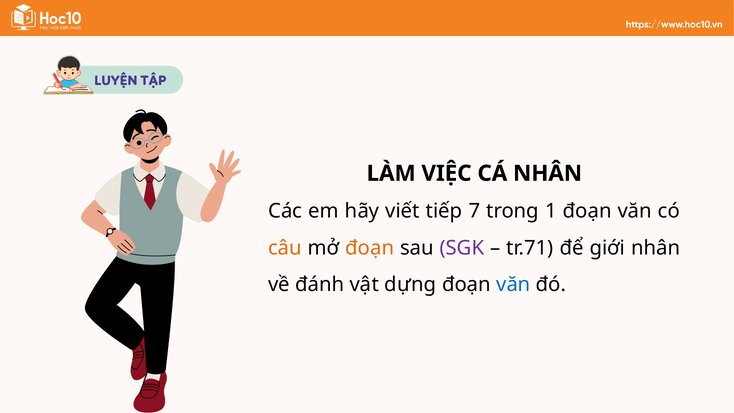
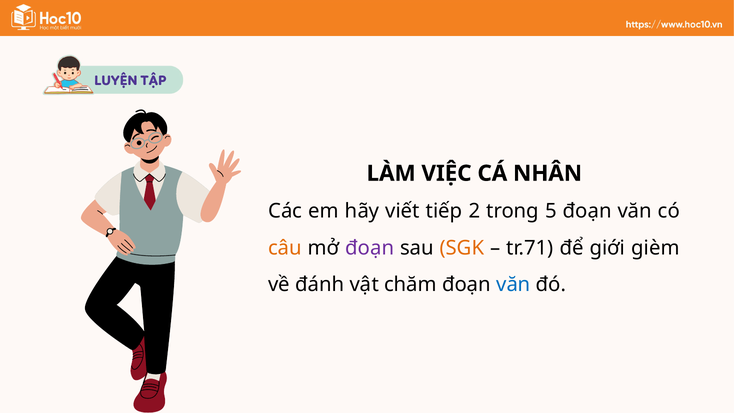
7: 7 -> 2
1: 1 -> 5
đoạn at (370, 248) colour: orange -> purple
SGK colour: purple -> orange
giới nhân: nhân -> gièm
dựng: dựng -> chăm
